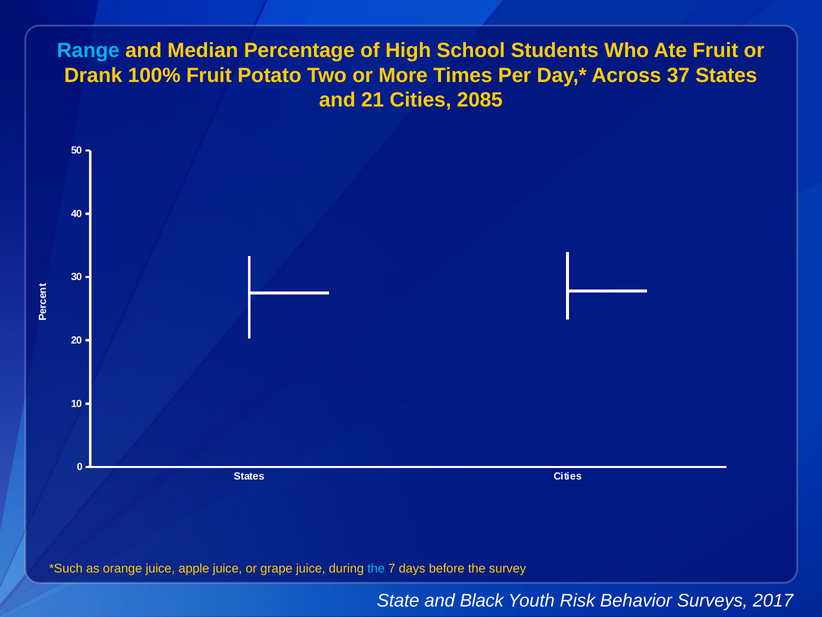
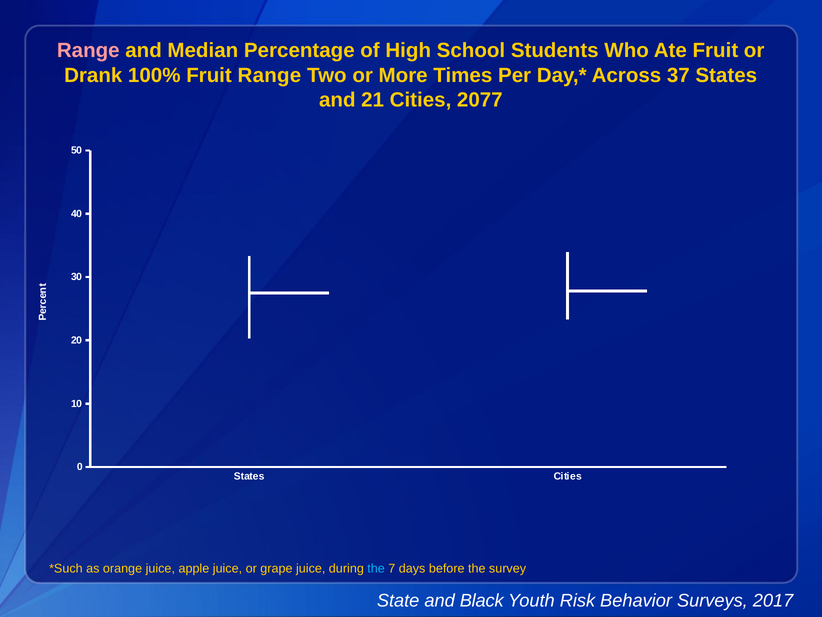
Range at (88, 51) colour: light blue -> pink
Fruit Potato: Potato -> Range
2085: 2085 -> 2077
